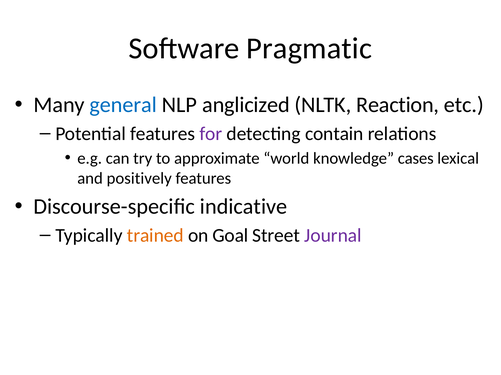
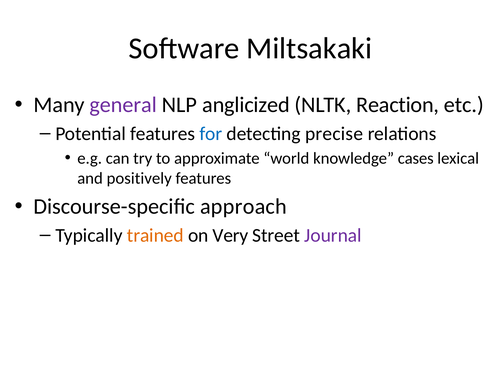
Pragmatic: Pragmatic -> Miltsakaki
general colour: blue -> purple
for colour: purple -> blue
contain: contain -> precise
indicative: indicative -> approach
Goal: Goal -> Very
